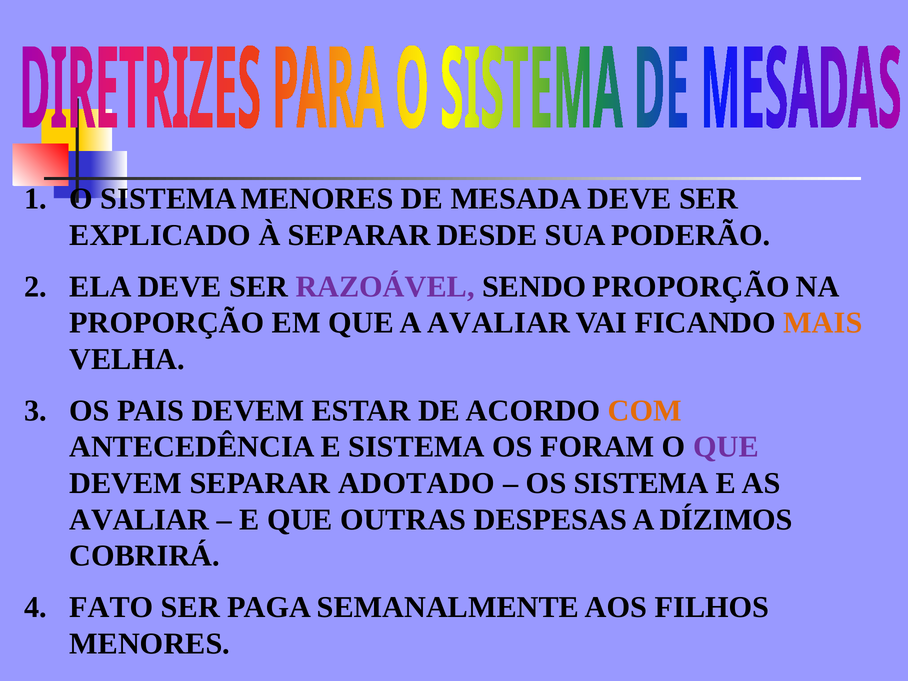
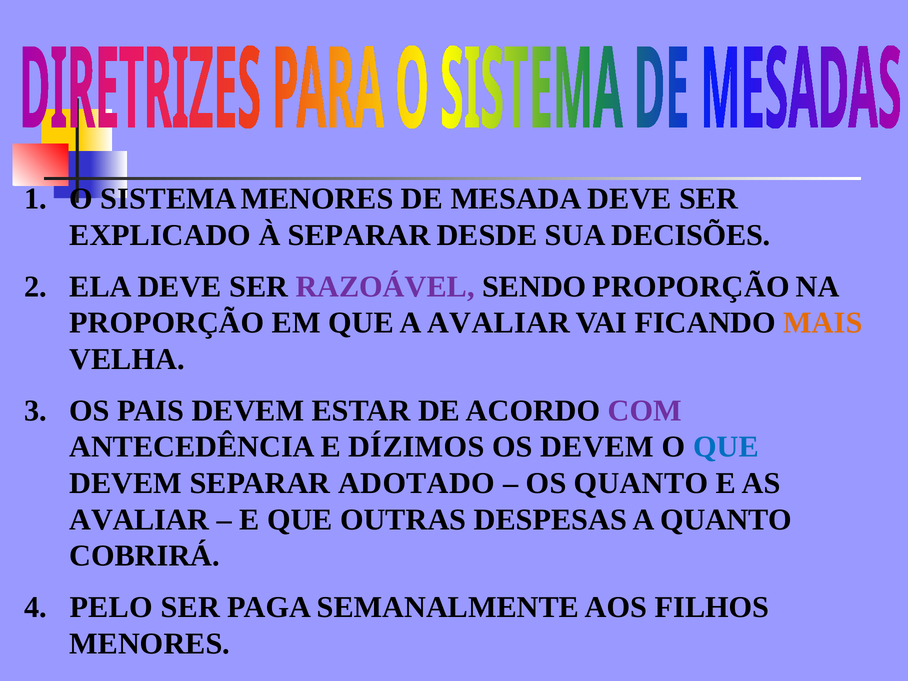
PODERÃO: PODERÃO -> DECISÕES
COM colour: orange -> purple
E SISTEMA: SISTEMA -> DÍZIMOS
OS FORAM: FORAM -> DEVEM
QUE at (726, 447) colour: purple -> blue
OS SISTEMA: SISTEMA -> QUANTO
A DÍZIMOS: DÍZIMOS -> QUANTO
FATO: FATO -> PELO
